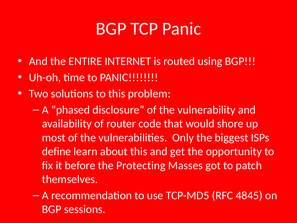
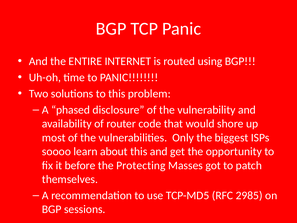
define: define -> soooo
4845: 4845 -> 2985
